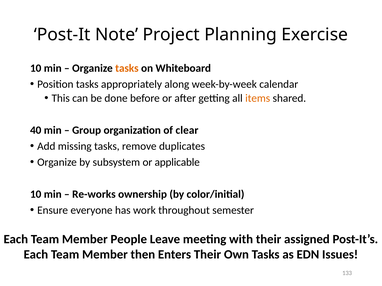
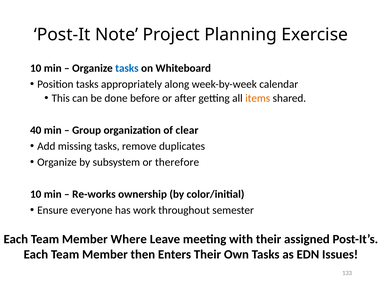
tasks at (127, 68) colour: orange -> blue
applicable: applicable -> therefore
People: People -> Where
